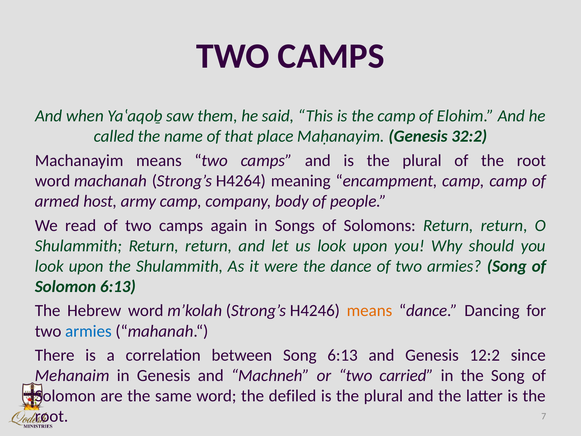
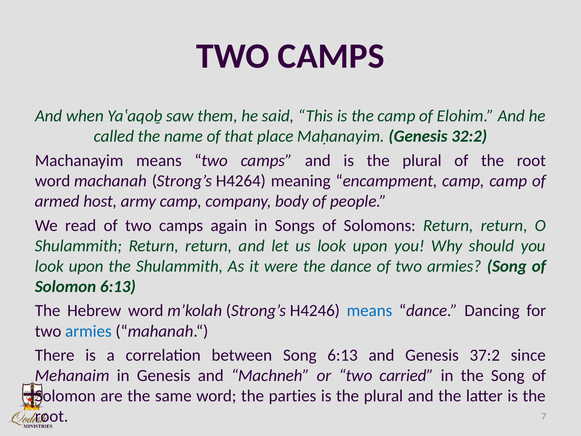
means at (369, 311) colour: orange -> blue
12:2: 12:2 -> 37:2
defiled: defiled -> parties
